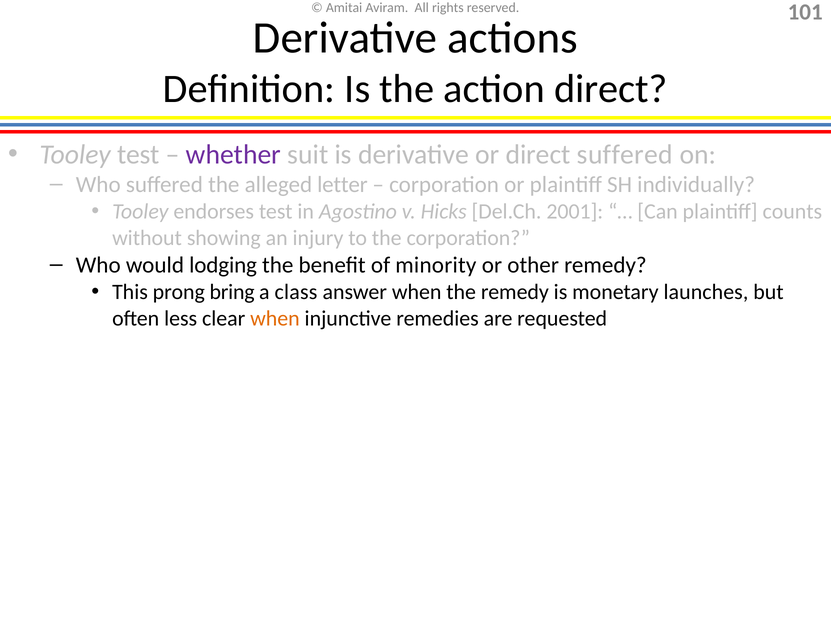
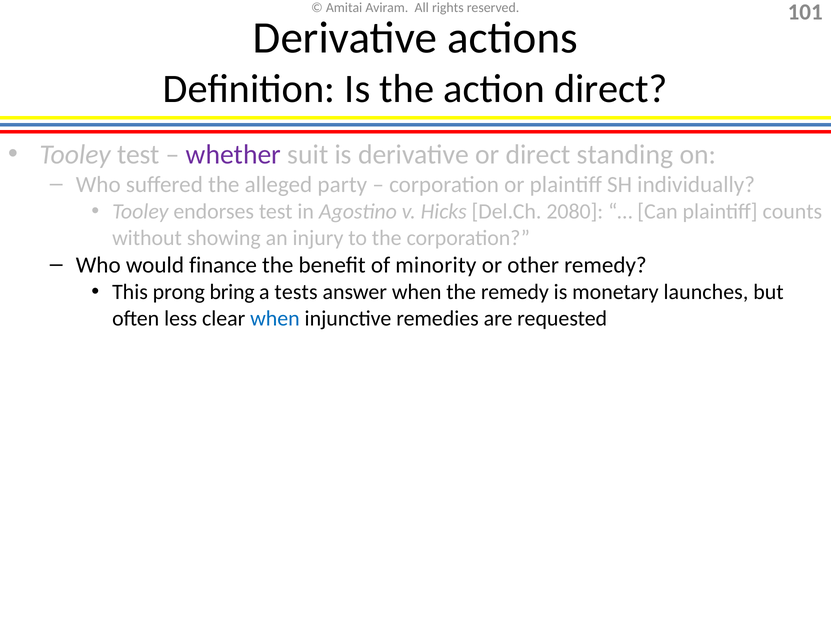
direct suffered: suffered -> standing
letter: letter -> party
2001: 2001 -> 2080
lodging: lodging -> finance
class: class -> tests
when at (275, 318) colour: orange -> blue
